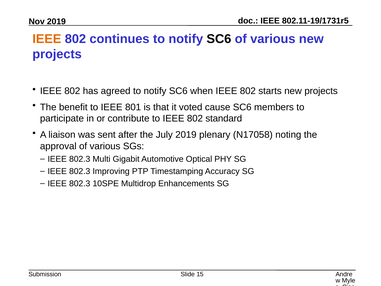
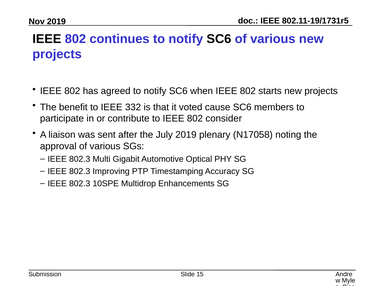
IEEE at (47, 39) colour: orange -> black
801: 801 -> 332
standard: standard -> consider
